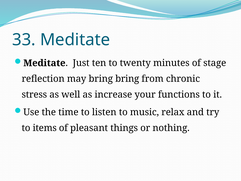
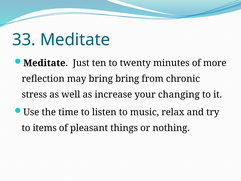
stage: stage -> more
functions: functions -> changing
